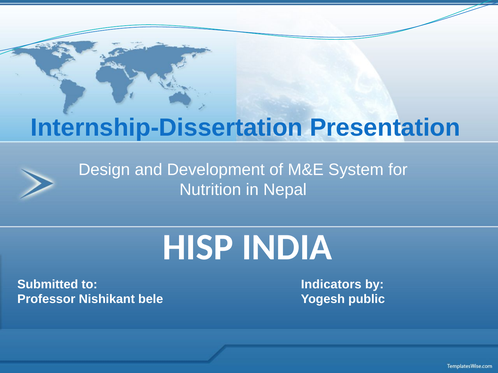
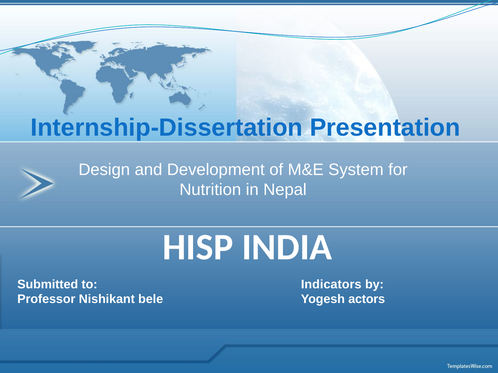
public: public -> actors
